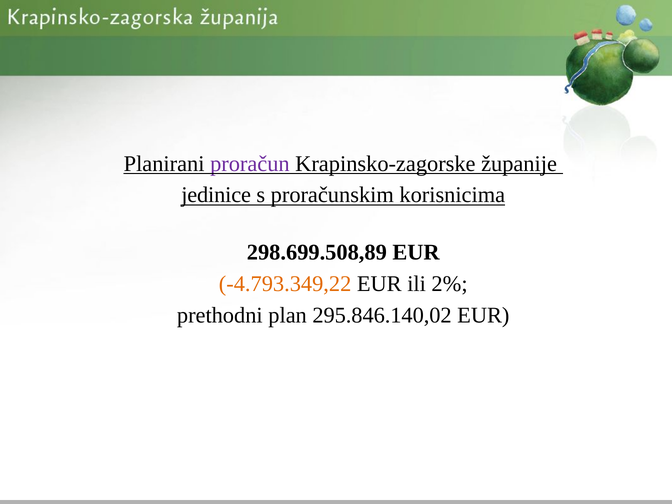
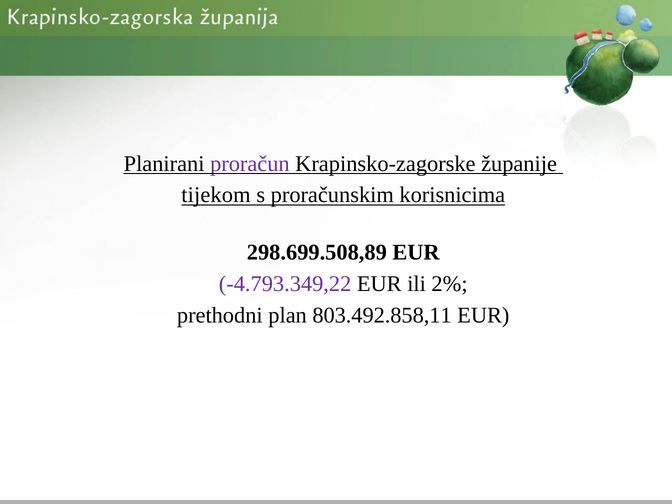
jedinice: jedinice -> tijekom
-4.793.349,22 colour: orange -> purple
295.846.140,02: 295.846.140,02 -> 803.492.858,11
